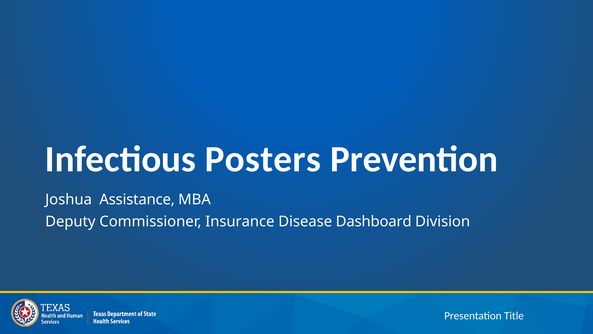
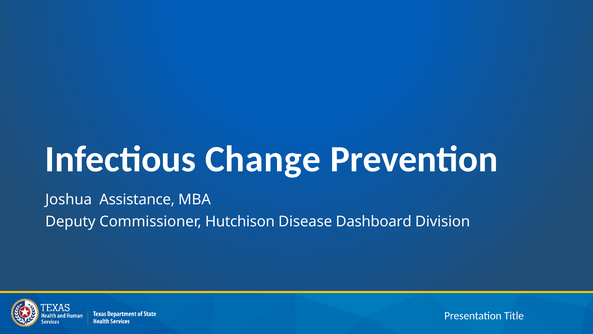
Posters: Posters -> Change
Insurance: Insurance -> Hutchison
